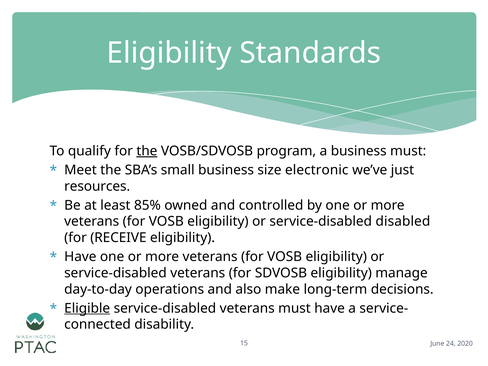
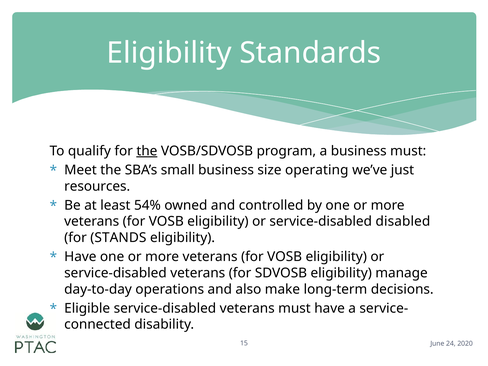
electronic: electronic -> operating
85%: 85% -> 54%
RECEIVE: RECEIVE -> STANDS
Eligible underline: present -> none
